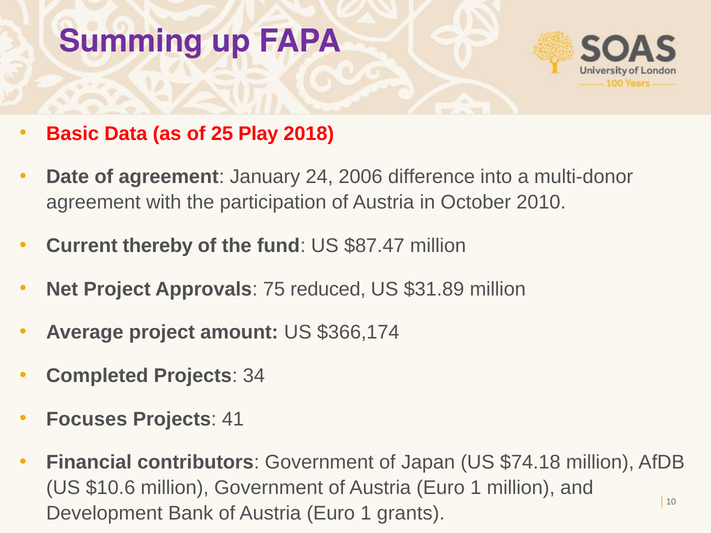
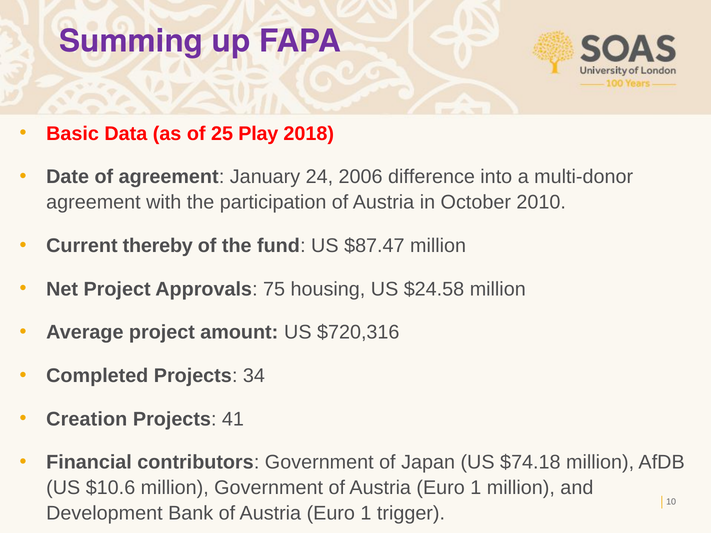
reduced: reduced -> housing
$31.89: $31.89 -> $24.58
$366,174: $366,174 -> $720,316
Focuses: Focuses -> Creation
grants: grants -> trigger
